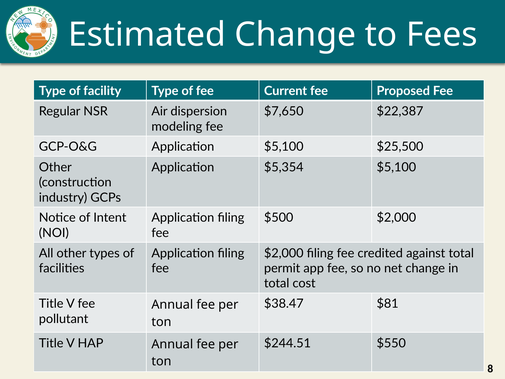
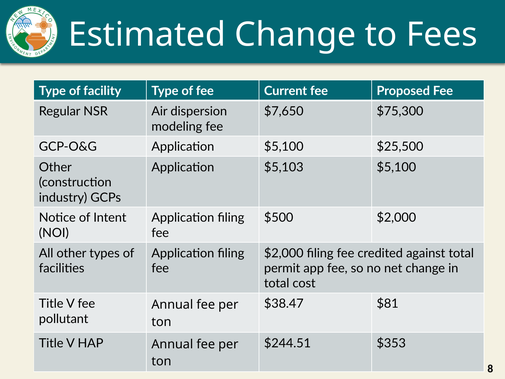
$22,387: $22,387 -> $75,300
$5,354: $5,354 -> $5,103
$550: $550 -> $353
